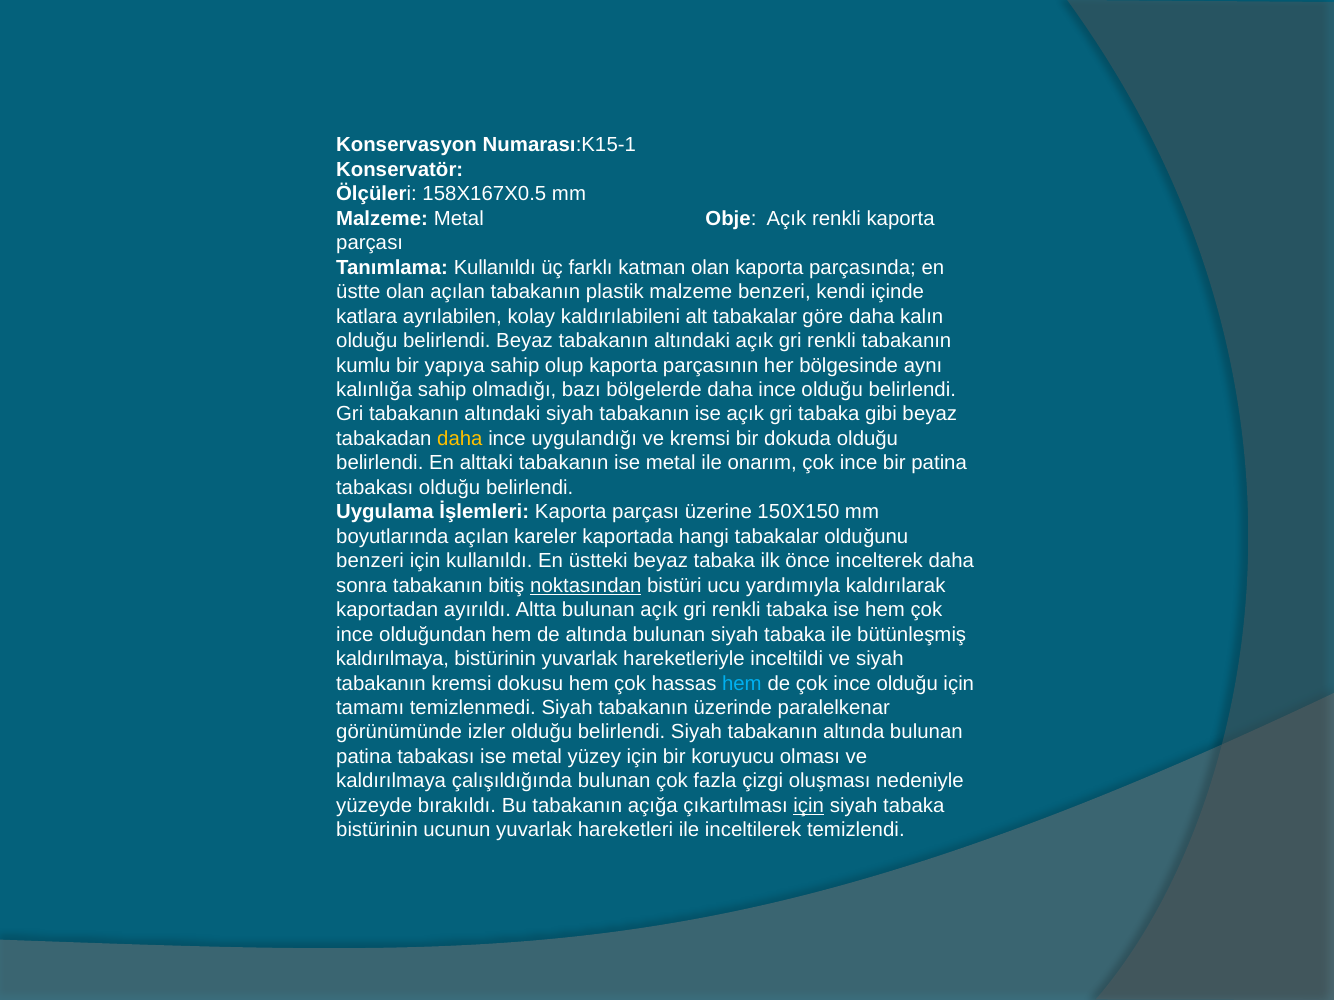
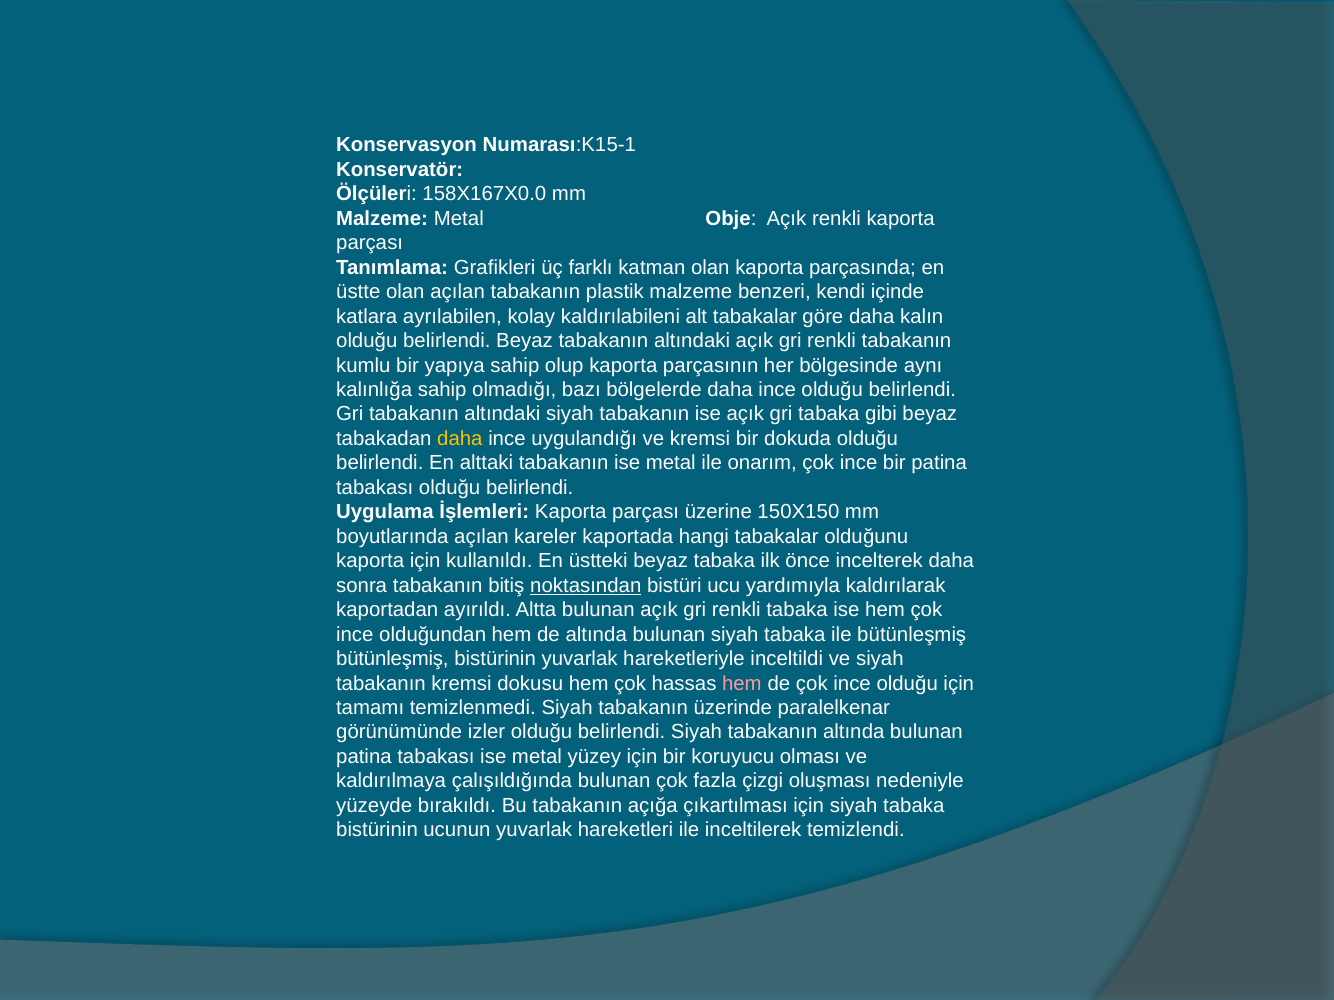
158X167X0.5: 158X167X0.5 -> 158X167X0.0
Tanımlama Kullanıldı: Kullanıldı -> Grafikleri
benzeri at (370, 561): benzeri -> kaporta
kaldırılmaya at (392, 659): kaldırılmaya -> bütünleşmiş
hem at (742, 684) colour: light blue -> pink
için at (809, 806) underline: present -> none
